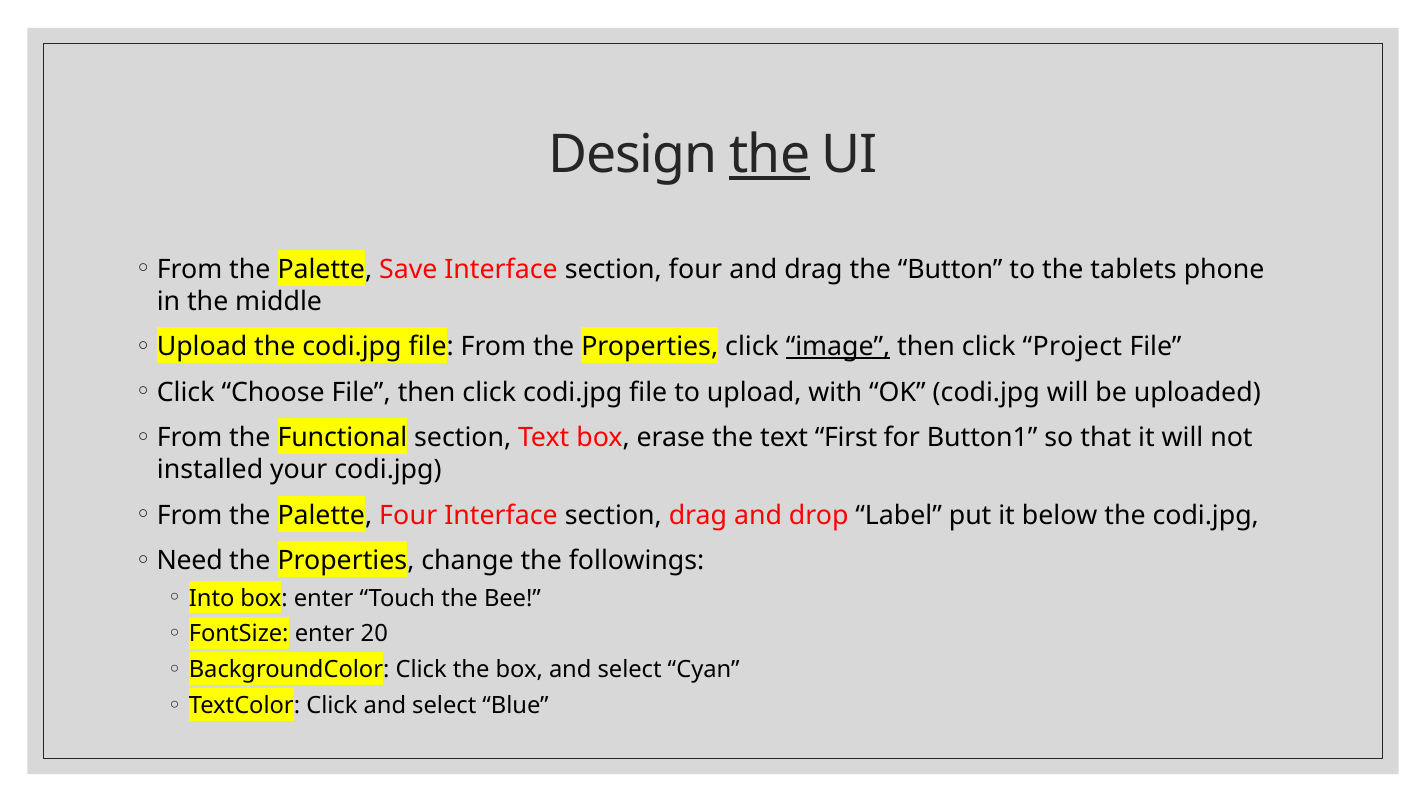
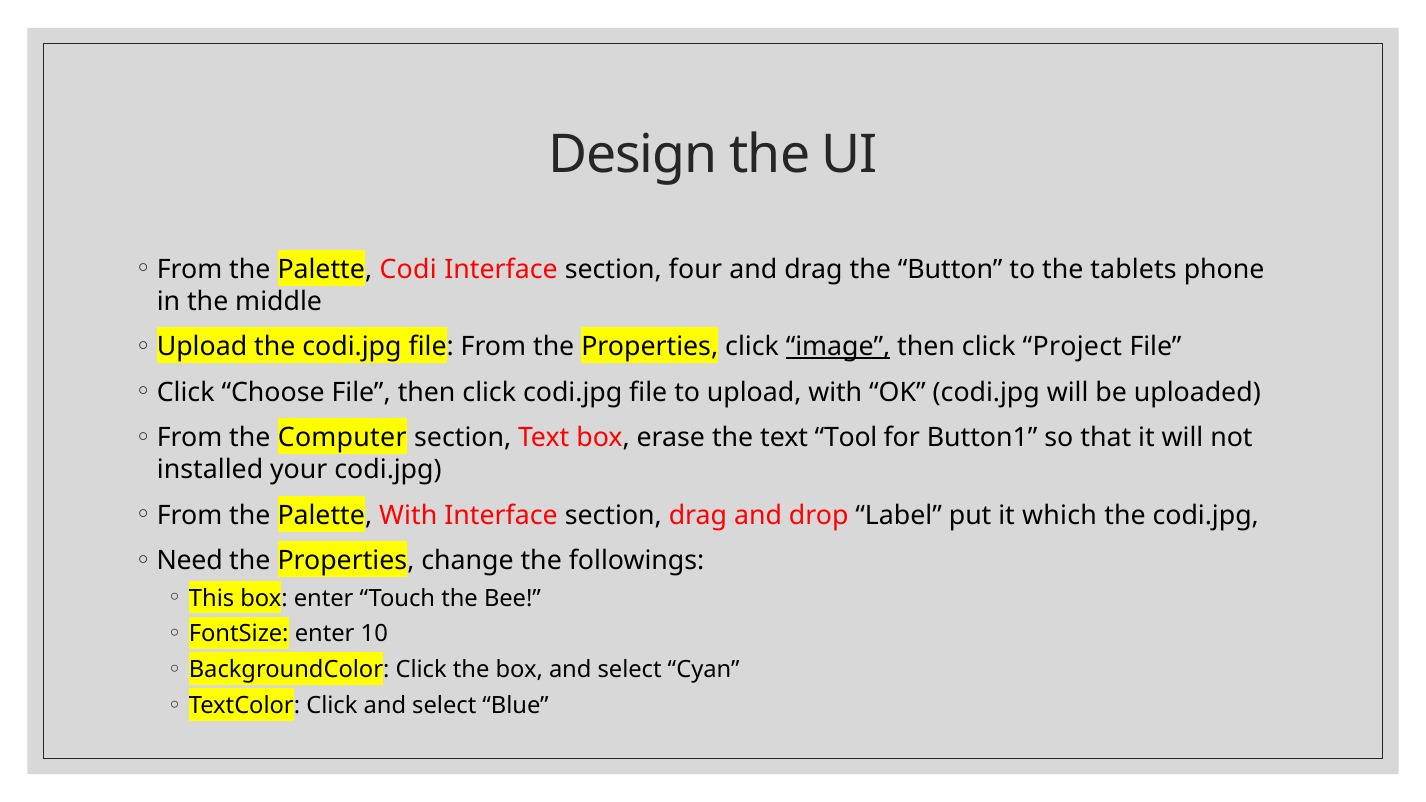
the at (770, 155) underline: present -> none
Save: Save -> Codi
Functional: Functional -> Computer
First: First -> Tool
Palette Four: Four -> With
below: below -> which
Into: Into -> This
20: 20 -> 10
